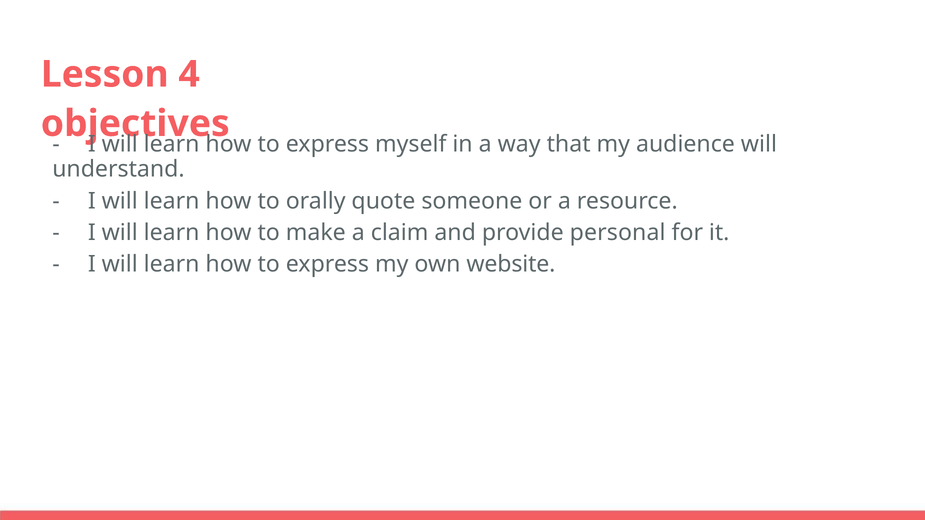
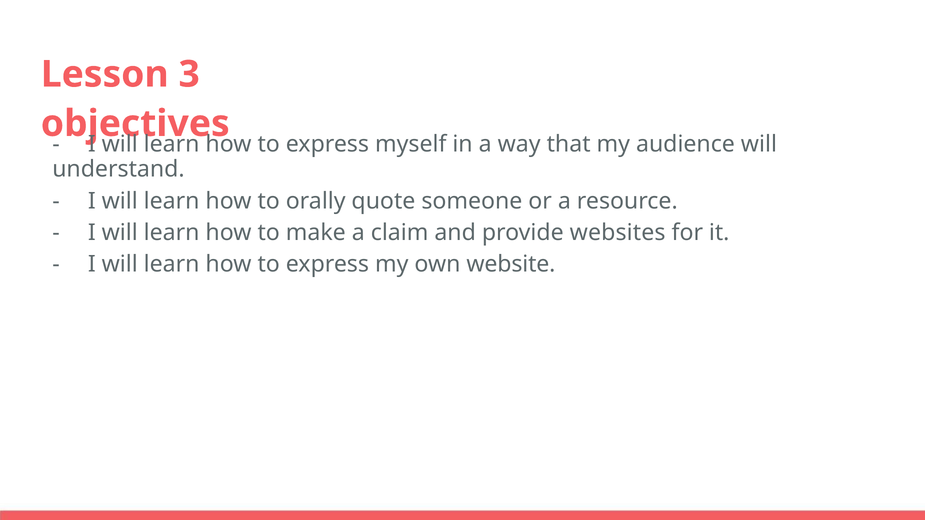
4: 4 -> 3
personal: personal -> websites
